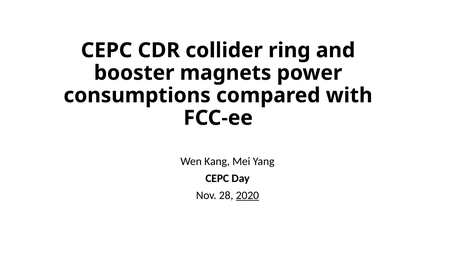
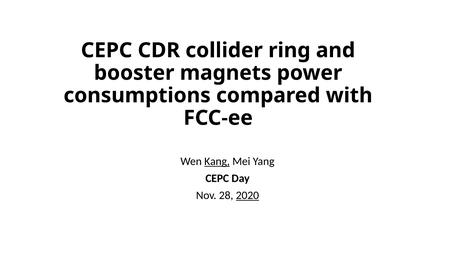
Kang underline: none -> present
